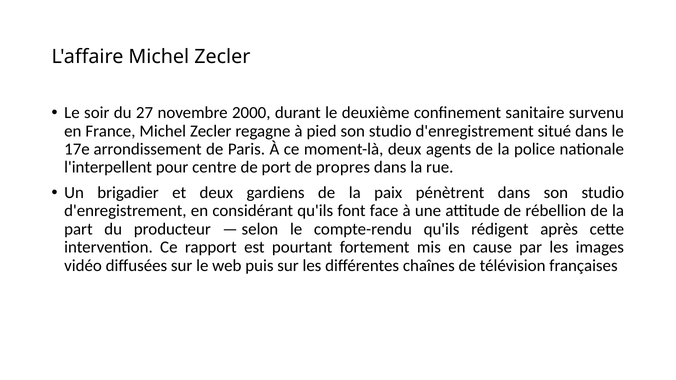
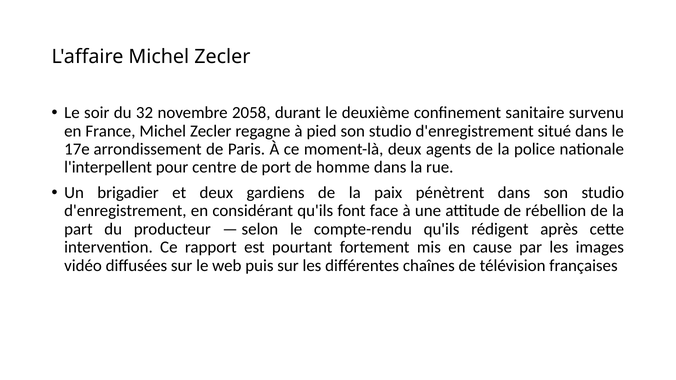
27: 27 -> 32
2000: 2000 -> 2058
propres: propres -> homme
